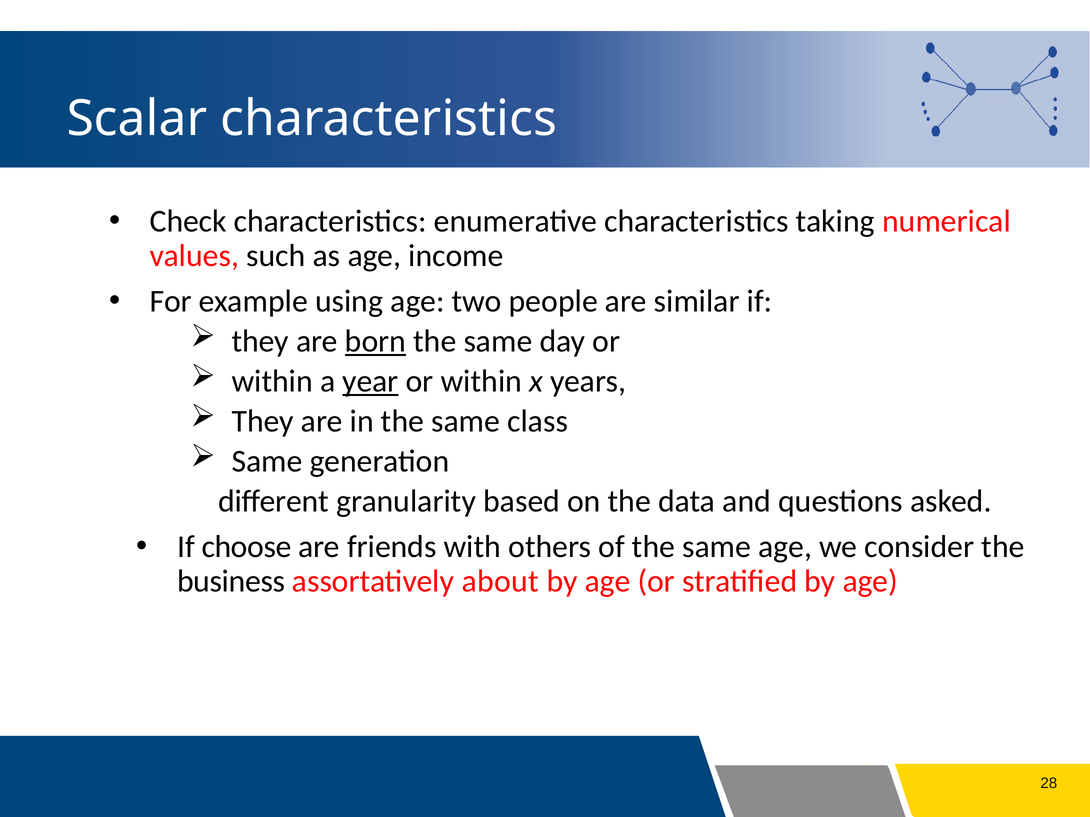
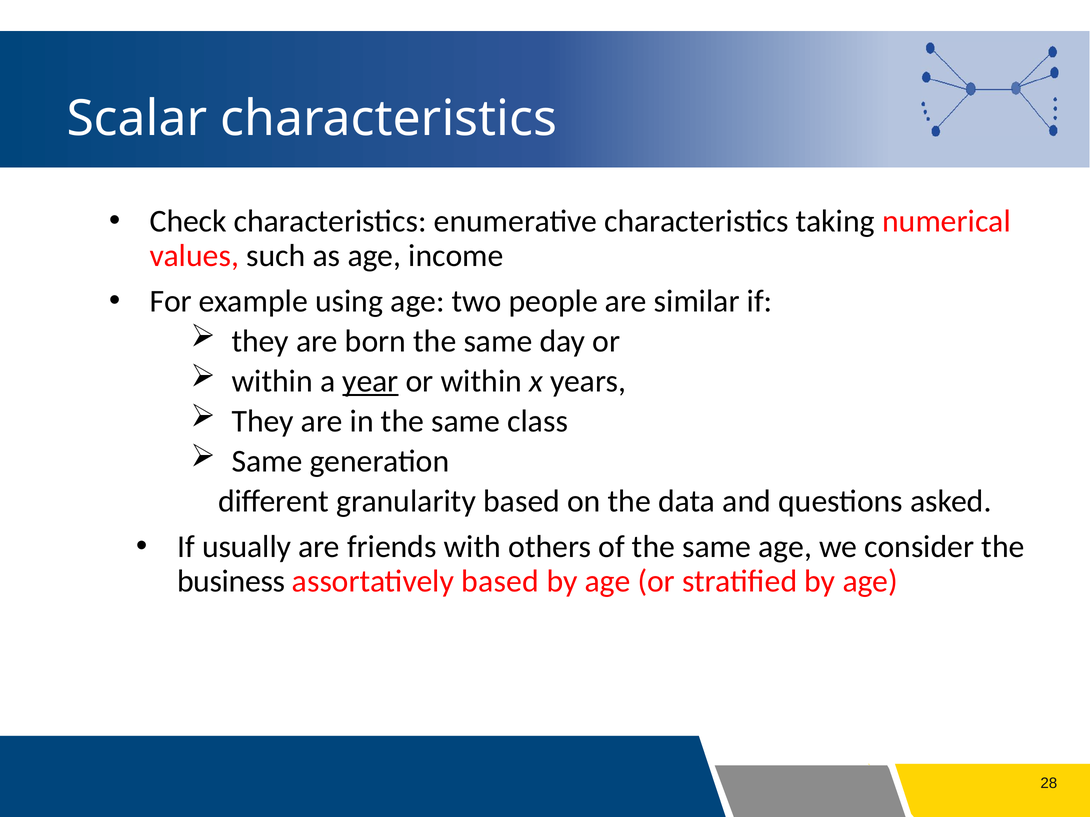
born underline: present -> none
choose: choose -> usually
assortatively about: about -> based
